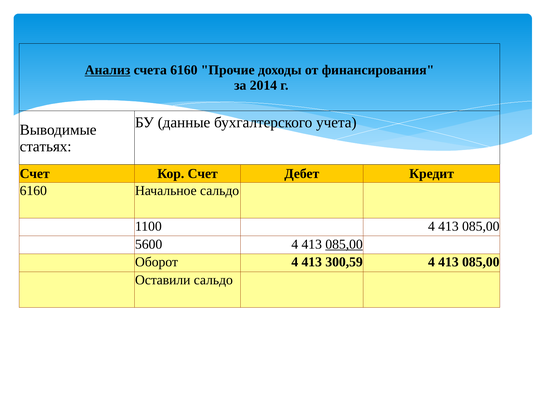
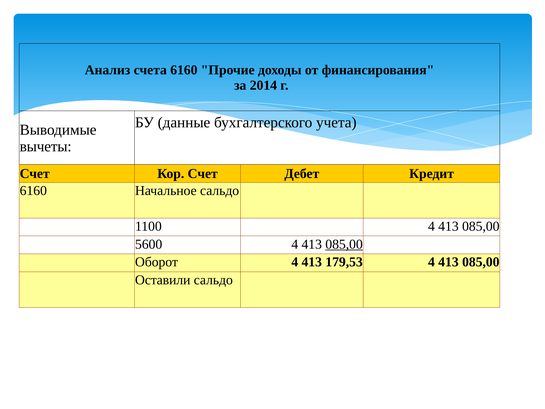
Анализ underline: present -> none
статьях: статьях -> вычеты
300,59: 300,59 -> 179,53
